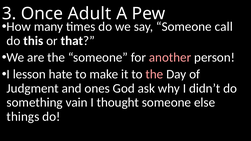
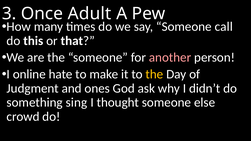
lesson: lesson -> online
the at (154, 74) colour: pink -> yellow
vain: vain -> sing
things: things -> crowd
